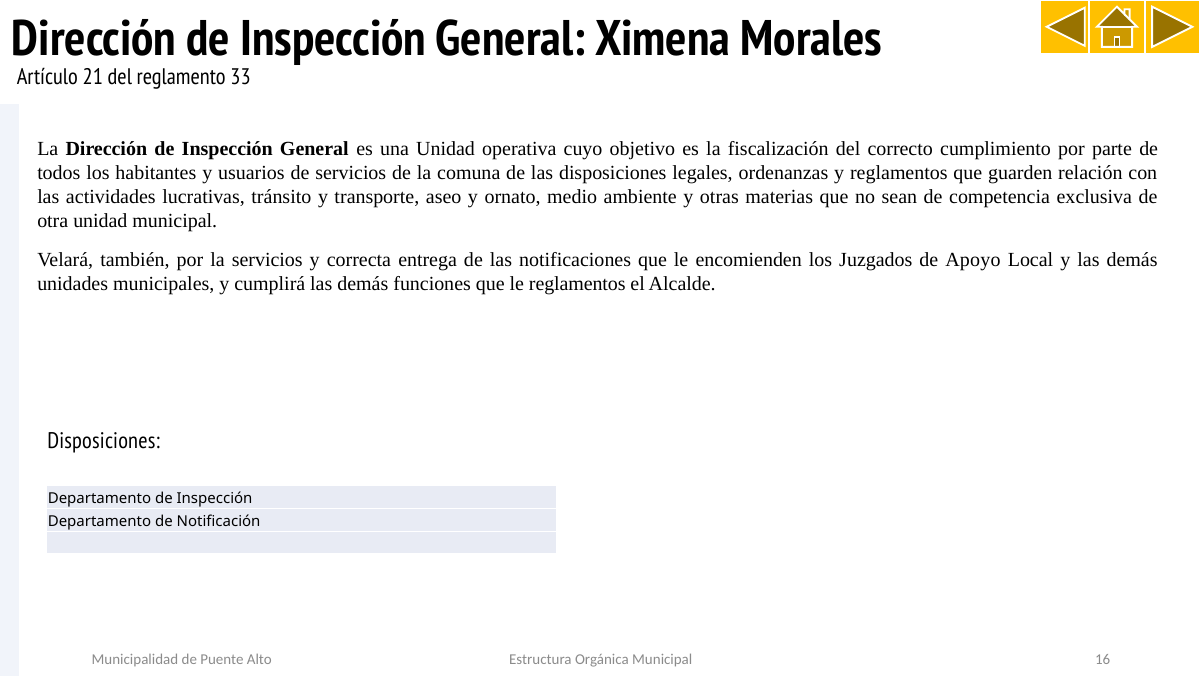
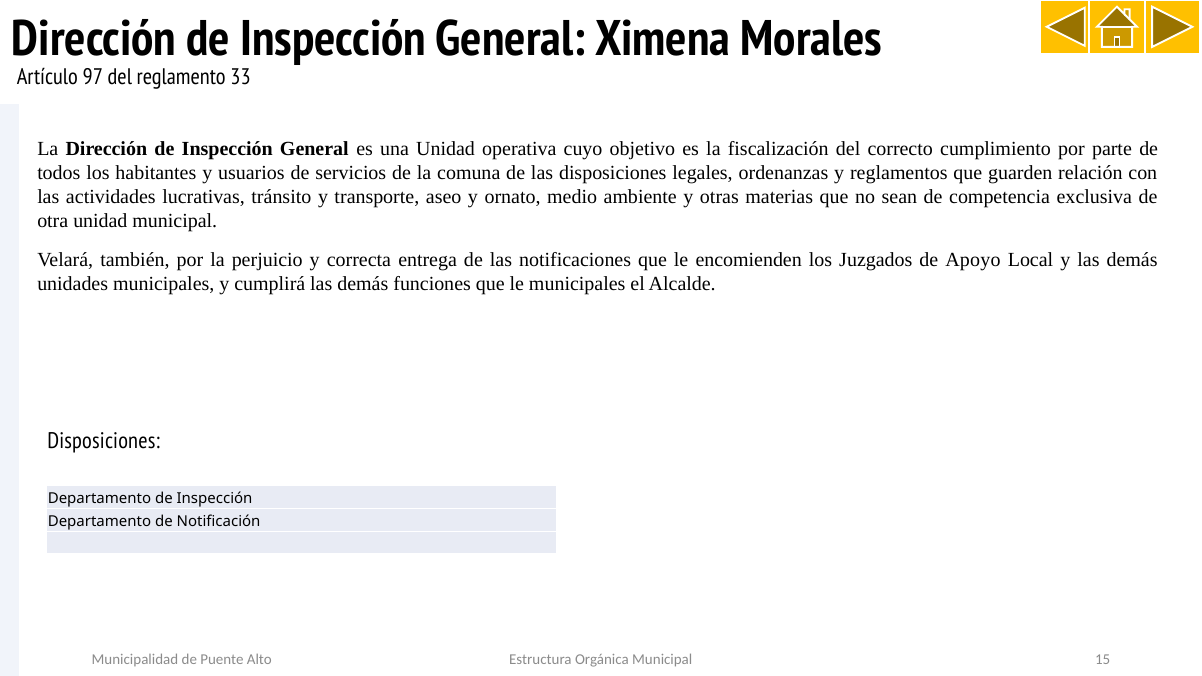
21: 21 -> 97
la servicios: servicios -> perjuicio
le reglamentos: reglamentos -> municipales
16: 16 -> 15
